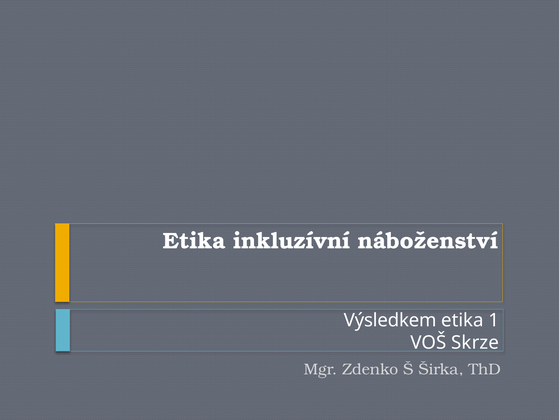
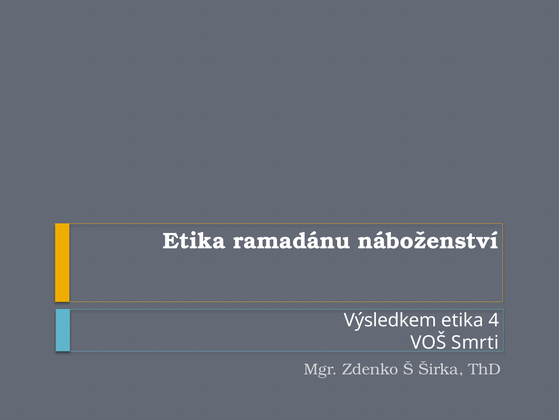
inkluzívní: inkluzívní -> ramadánu
1: 1 -> 4
Skrze: Skrze -> Smrti
